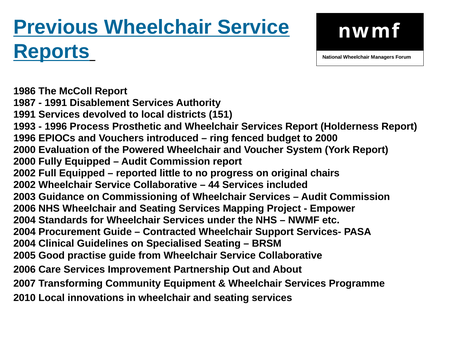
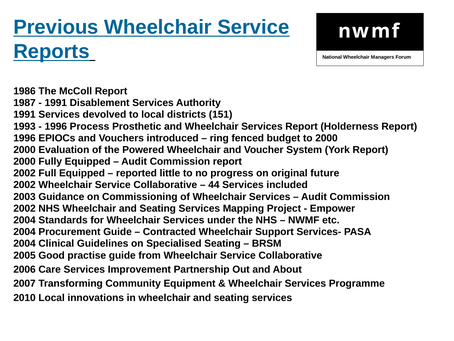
chairs: chairs -> future
2006 at (25, 208): 2006 -> 2002
